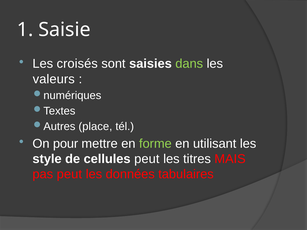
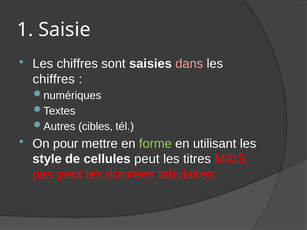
croisés at (77, 64): croisés -> chiffres
dans colour: light green -> pink
valeurs at (54, 79): valeurs -> chiffres
place: place -> cibles
